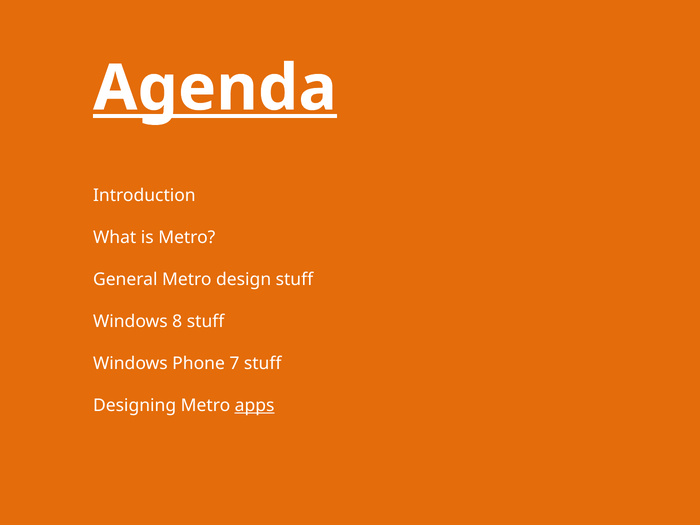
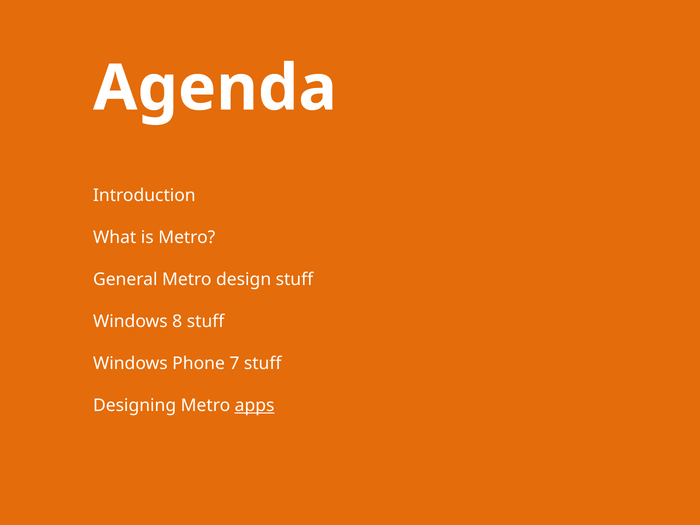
Agenda underline: present -> none
